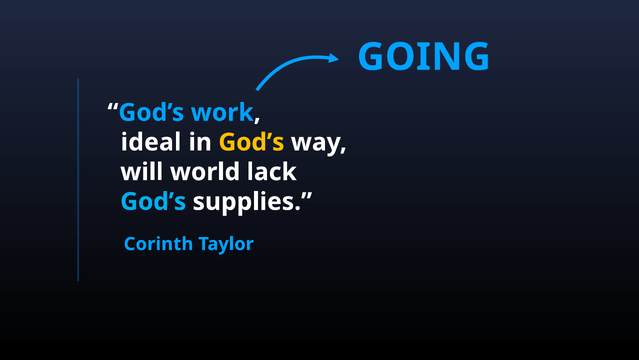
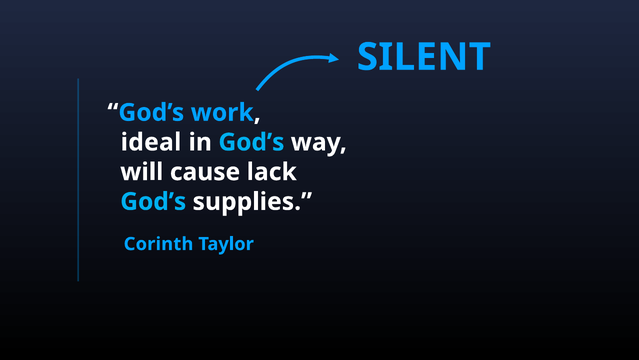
GOING: GOING -> SILENT
God’s at (251, 142) colour: yellow -> light blue
world: world -> cause
